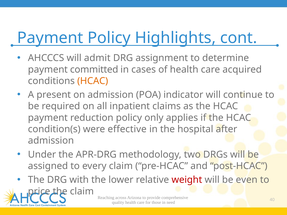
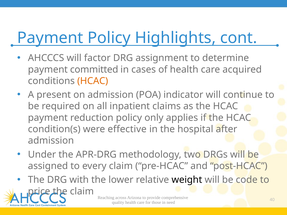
admit: admit -> factor
weight colour: red -> black
even: even -> code
